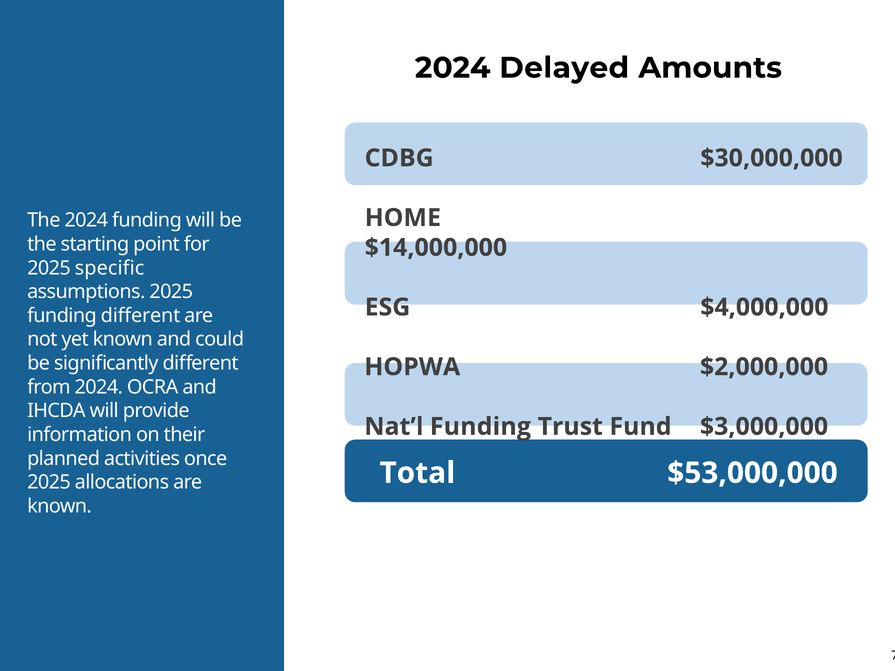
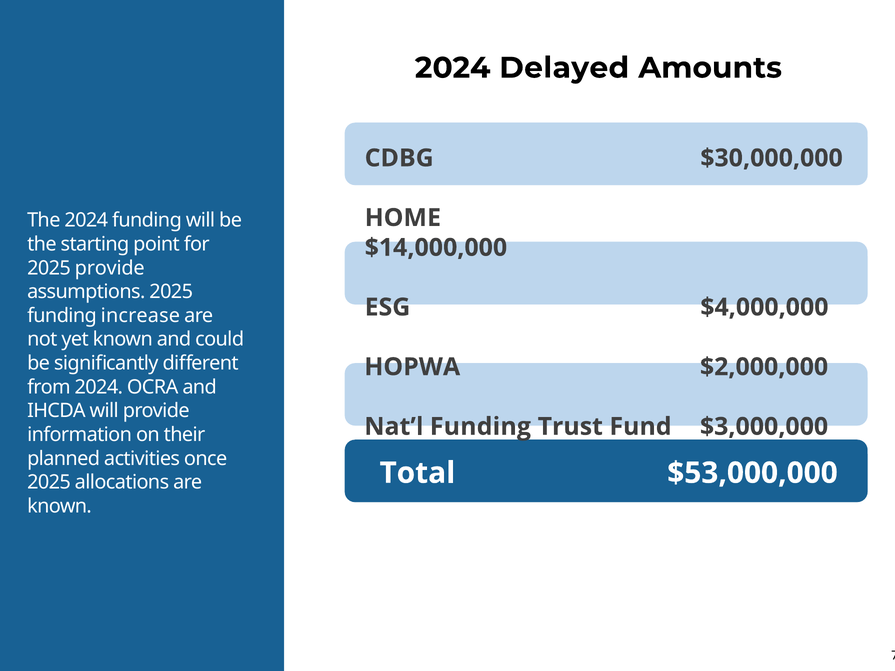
2025 specific: specific -> provide
funding different: different -> increase
